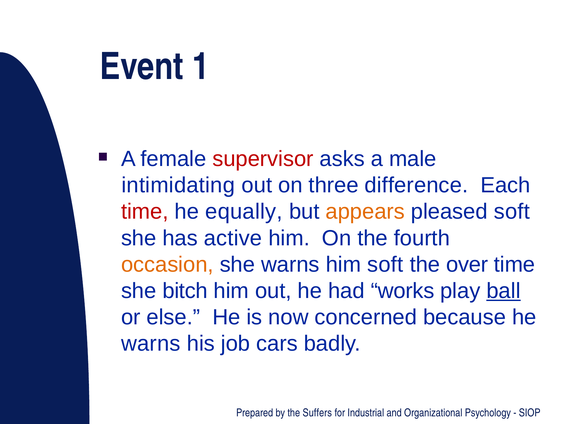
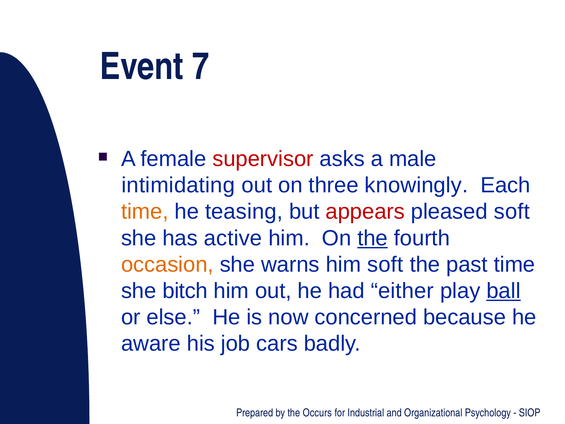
1: 1 -> 7
difference: difference -> knowingly
time at (145, 212) colour: red -> orange
equally: equally -> teasing
appears colour: orange -> red
the at (373, 238) underline: none -> present
over: over -> past
works: works -> either
warns at (151, 343): warns -> aware
Suffers: Suffers -> Occurs
